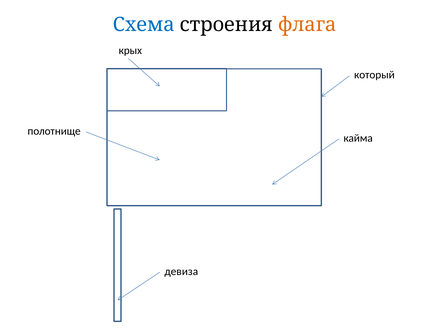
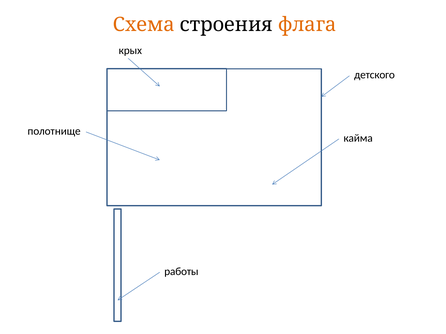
Схема colour: blue -> orange
который: который -> детского
девиза: девиза -> работы
